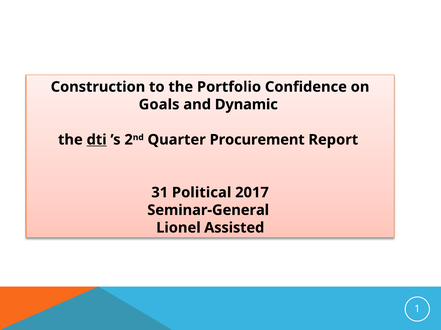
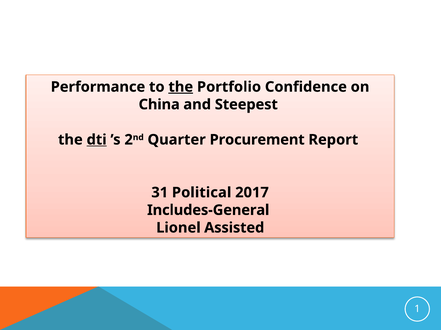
Construction: Construction -> Performance
the at (181, 87) underline: none -> present
Goals: Goals -> China
Dynamic: Dynamic -> Steepest
Seminar-General: Seminar-General -> Includes-General
